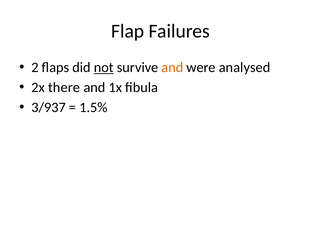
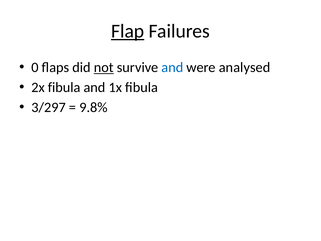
Flap underline: none -> present
2: 2 -> 0
and at (172, 67) colour: orange -> blue
2x there: there -> fibula
3/937: 3/937 -> 3/297
1.5%: 1.5% -> 9.8%
